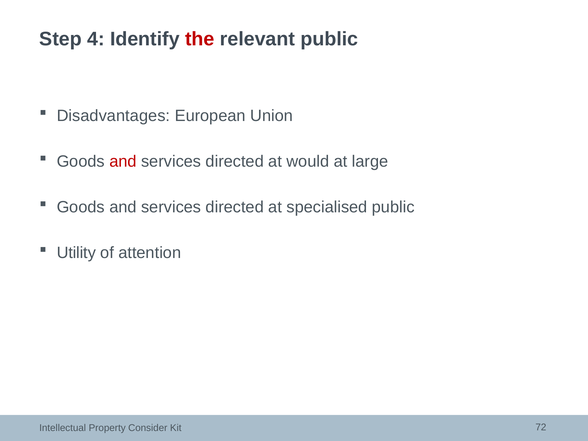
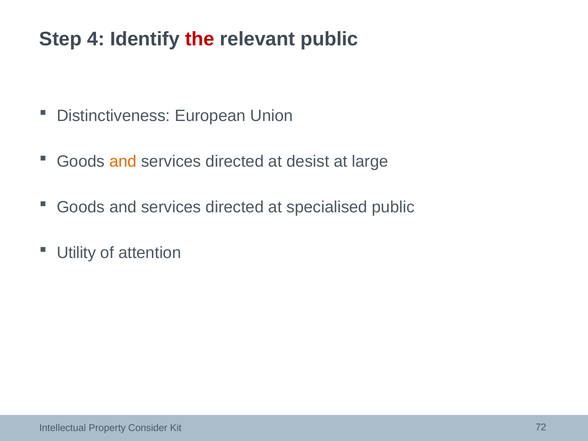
Disadvantages: Disadvantages -> Distinctiveness
and at (123, 161) colour: red -> orange
would: would -> desist
